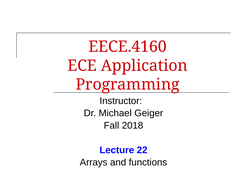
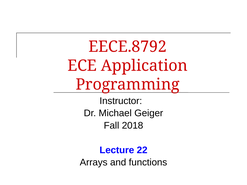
EECE.4160: EECE.4160 -> EECE.8792
